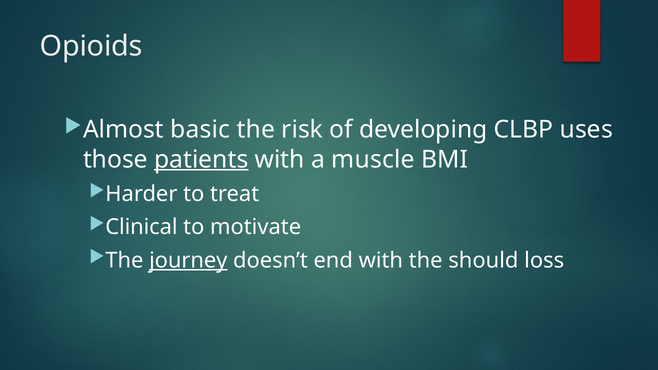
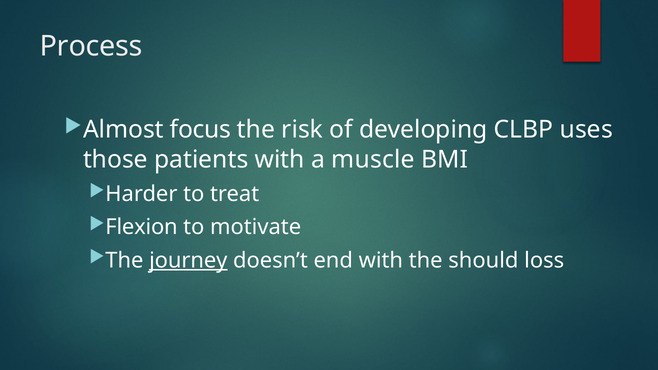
Opioids: Opioids -> Process
basic: basic -> focus
patients underline: present -> none
Clinical: Clinical -> Flexion
